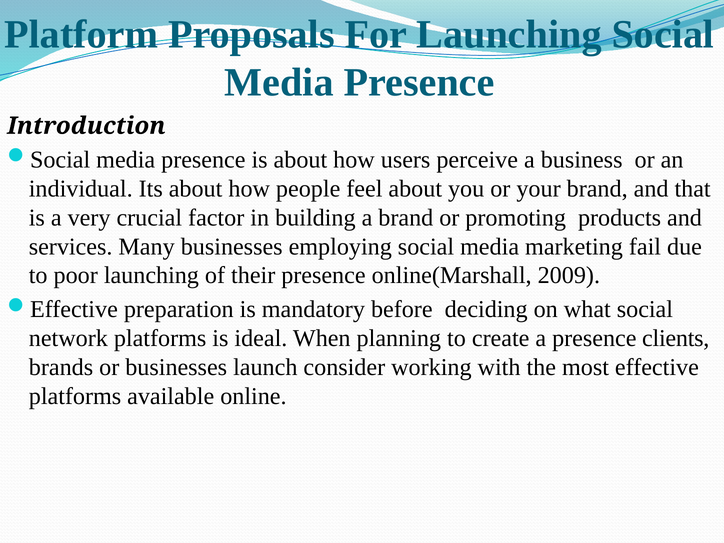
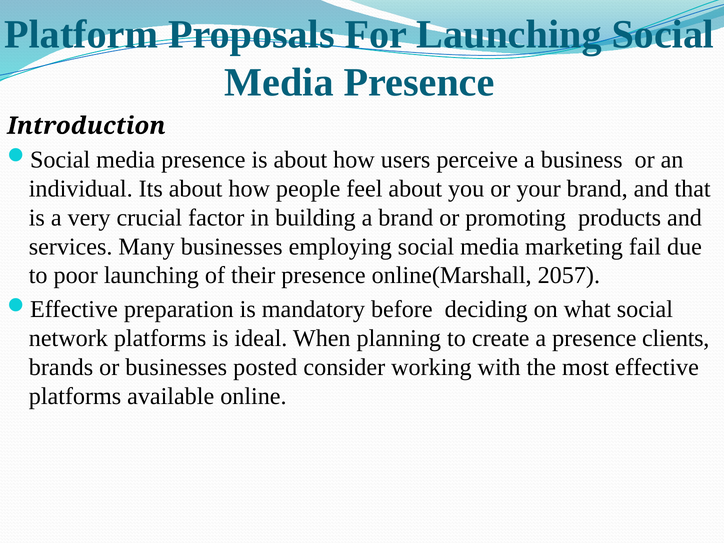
2009: 2009 -> 2057
launch: launch -> posted
